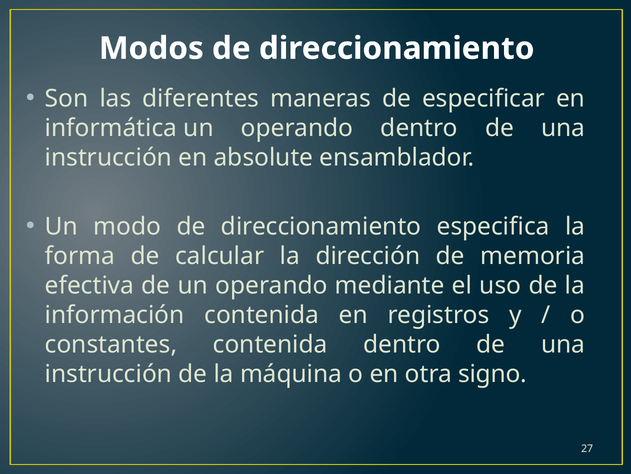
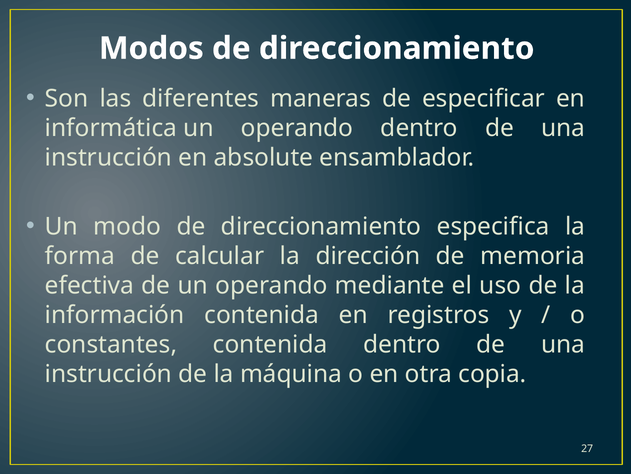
signo: signo -> copia
